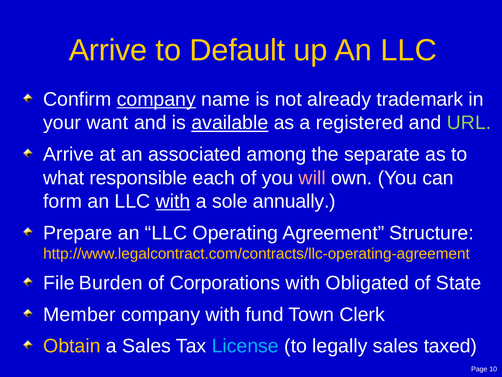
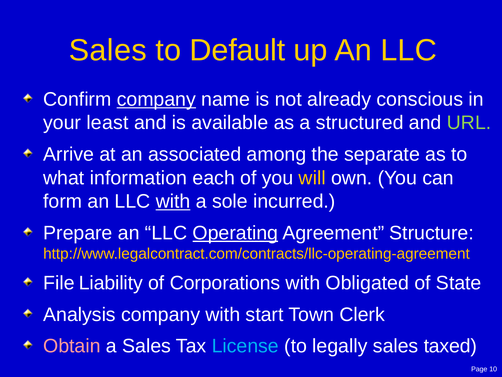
Arrive at (108, 50): Arrive -> Sales
trademark: trademark -> conscious
want: want -> least
available underline: present -> none
registered: registered -> structured
responsible: responsible -> information
will colour: pink -> yellow
annually: annually -> incurred
Operating underline: none -> present
Burden: Burden -> Liability
Member: Member -> Analysis
fund: fund -> start
Obtain colour: yellow -> pink
